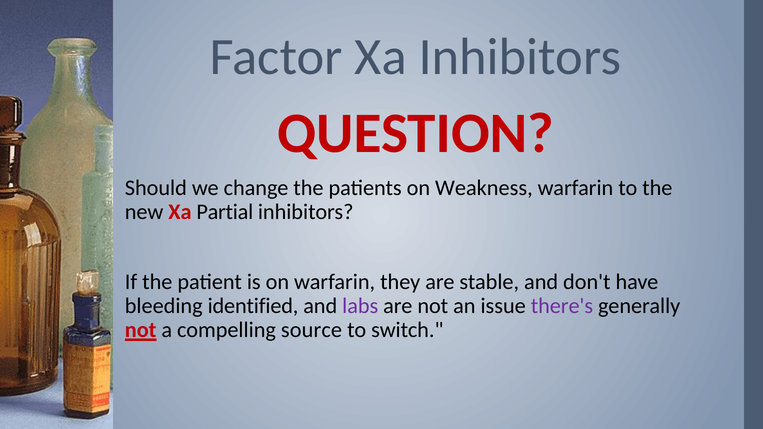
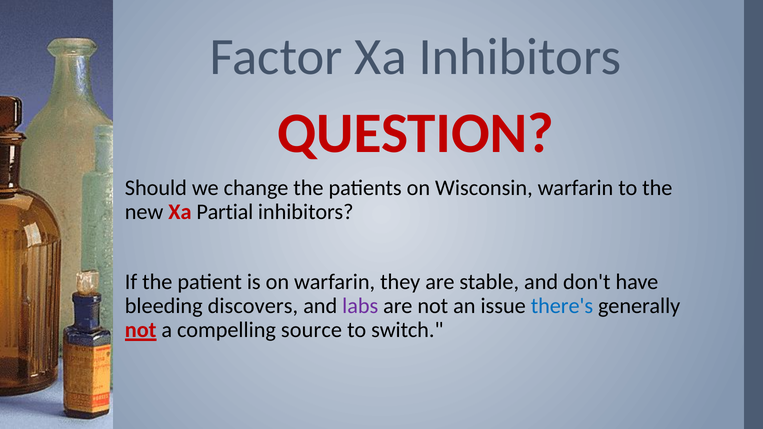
Weakness: Weakness -> Wisconsin
identified: identified -> discovers
there's colour: purple -> blue
